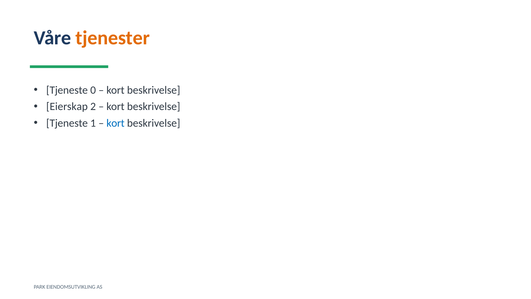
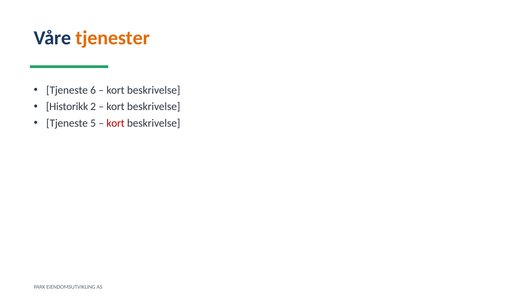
0: 0 -> 6
Eierskap: Eierskap -> Historikk
1: 1 -> 5
kort at (116, 123) colour: blue -> red
